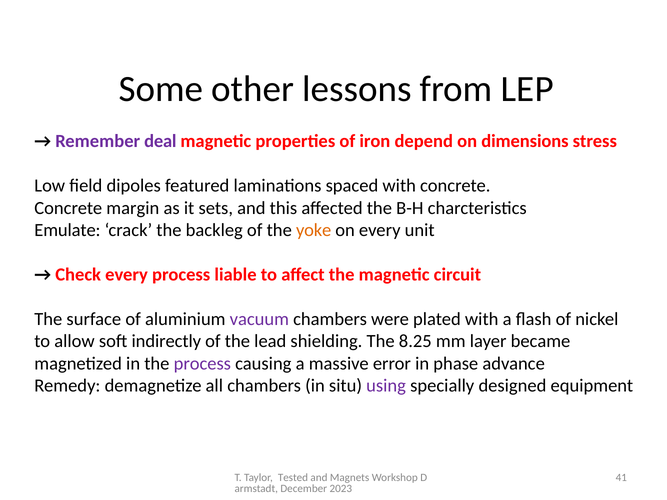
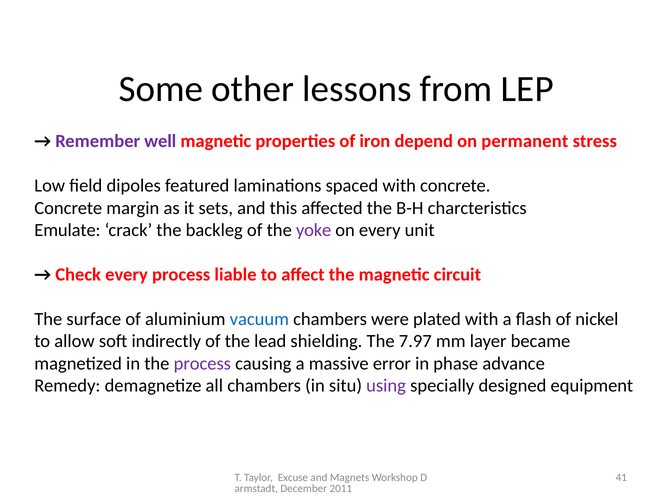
deal: deal -> well
dimensions: dimensions -> permanent
yoke colour: orange -> purple
vacuum colour: purple -> blue
8.25: 8.25 -> 7.97
Tested: Tested -> Excuse
2023: 2023 -> 2011
